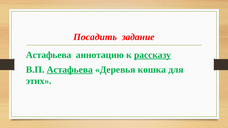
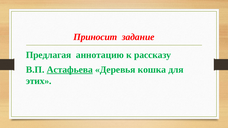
Посадить: Посадить -> Приносит
Астафьева at (49, 55): Астафьева -> Предлагая
рассказу underline: present -> none
